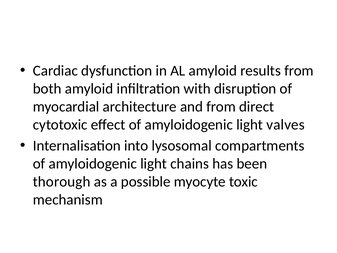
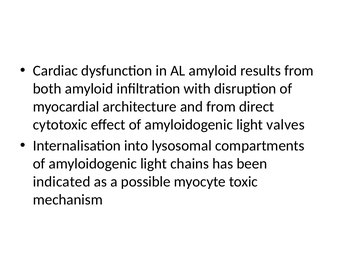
thorough: thorough -> indicated
